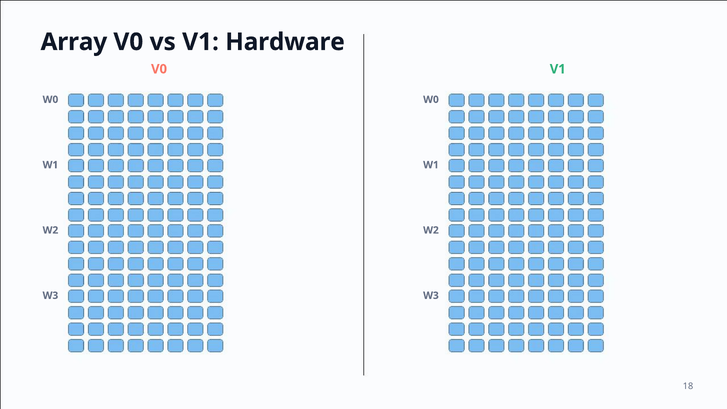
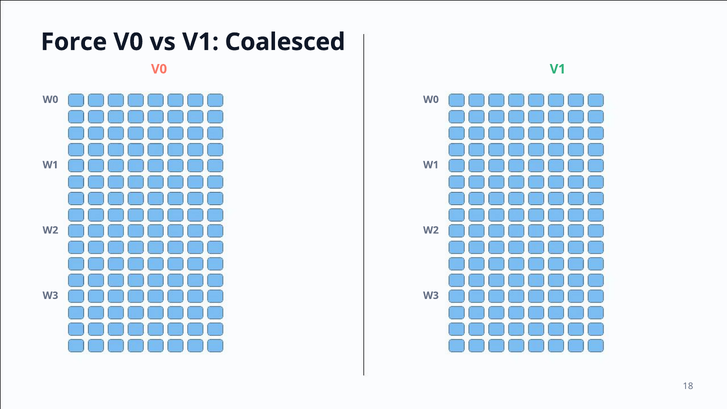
Array: Array -> Force
Hardware: Hardware -> Coalesced
